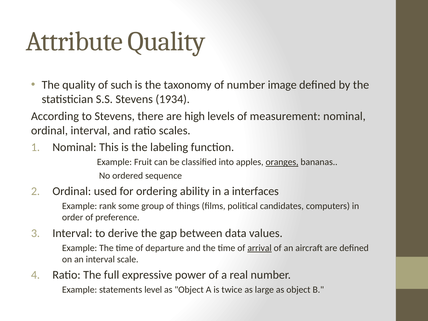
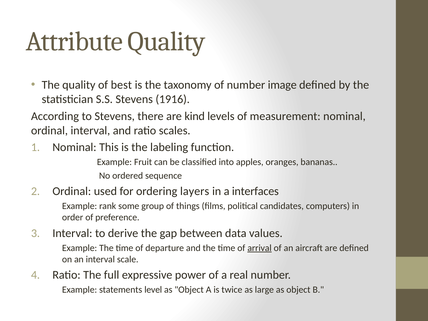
such: such -> best
1934: 1934 -> 1916
high: high -> kind
oranges underline: present -> none
ability: ability -> layers
